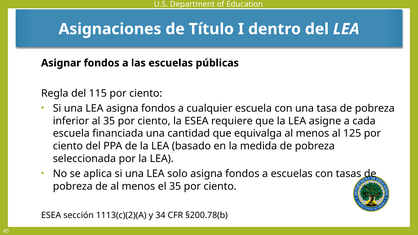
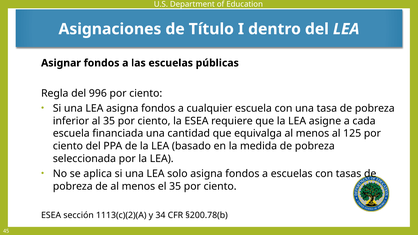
115: 115 -> 996
